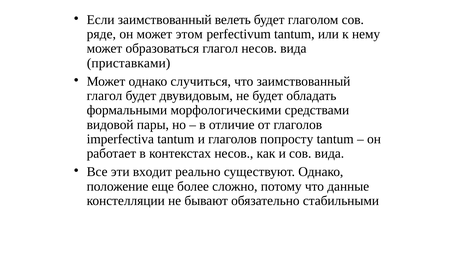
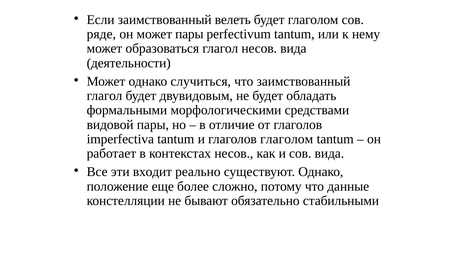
может этом: этом -> пары
приставками: приставками -> деятельности
глаголов попросту: попросту -> глаголом
